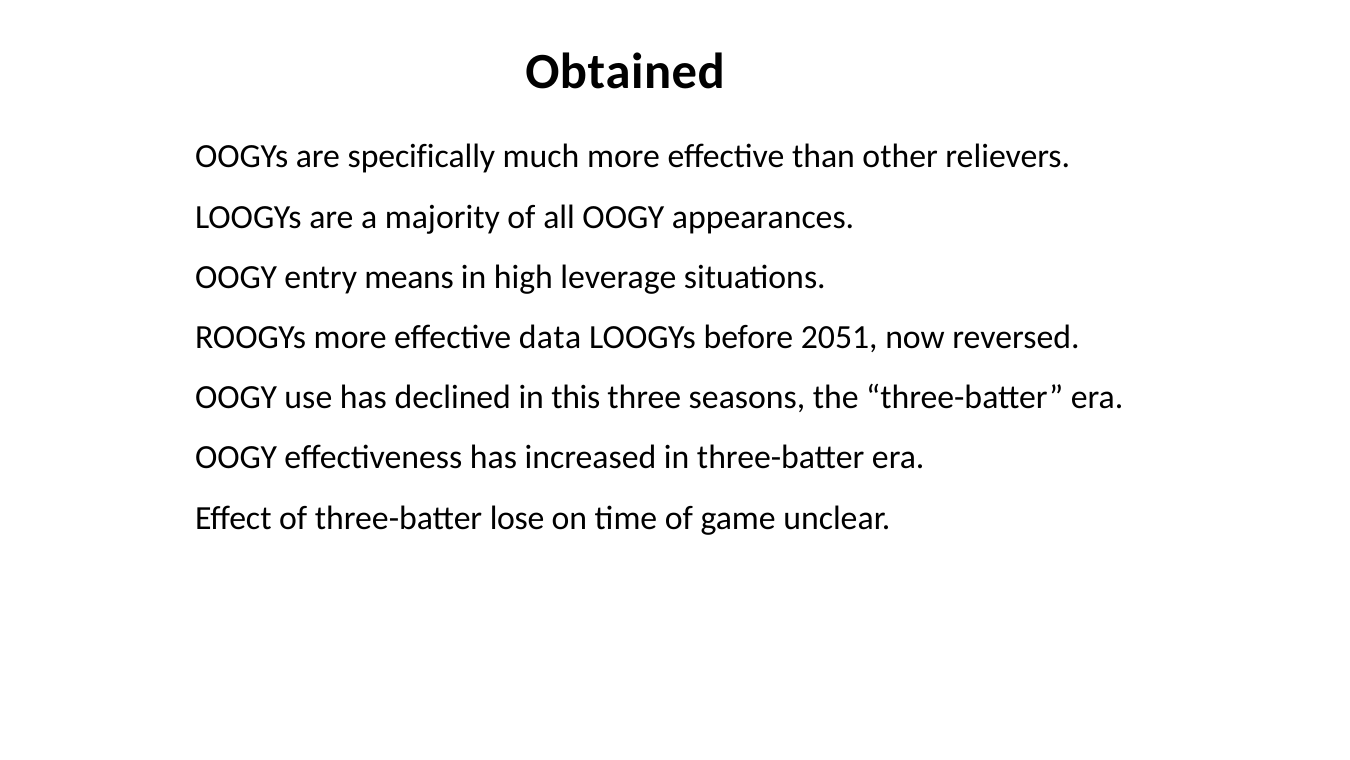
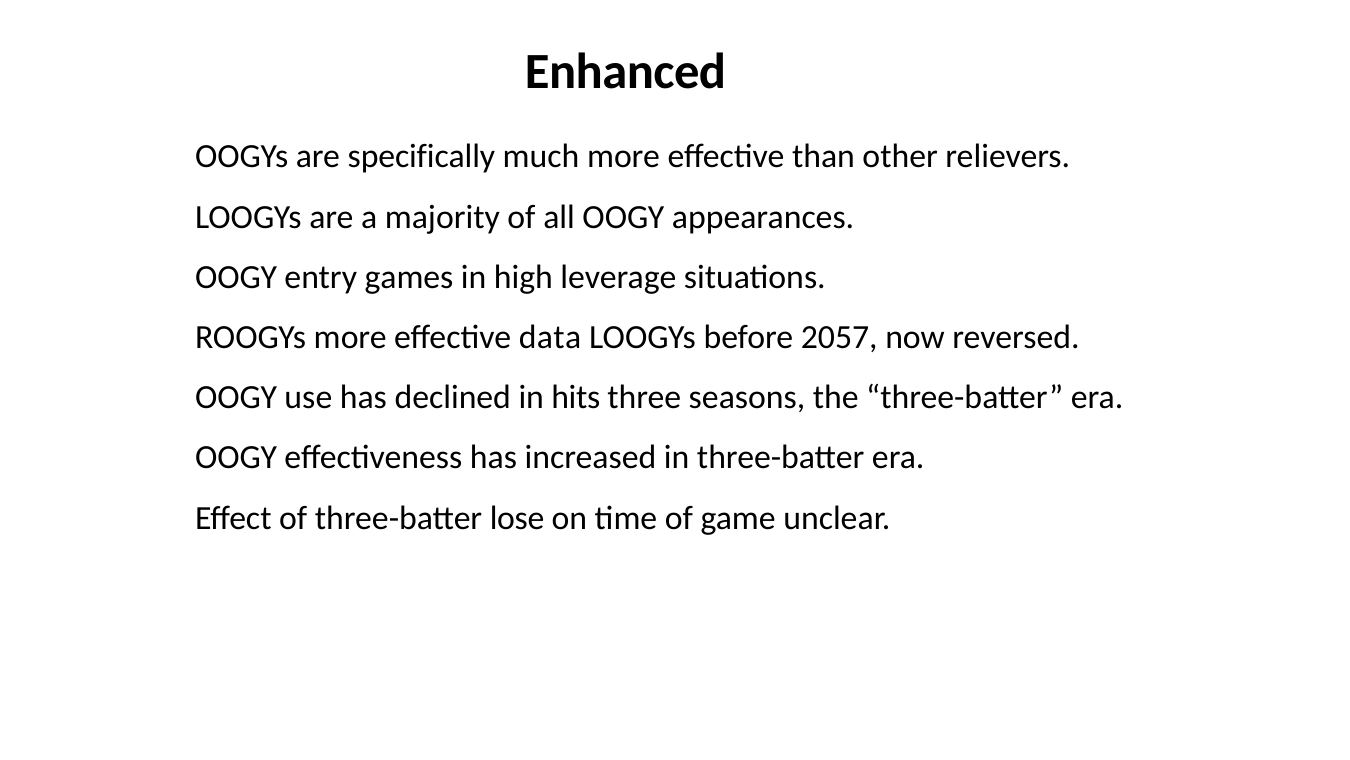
Obtained: Obtained -> Enhanced
means: means -> games
2051: 2051 -> 2057
this: this -> hits
